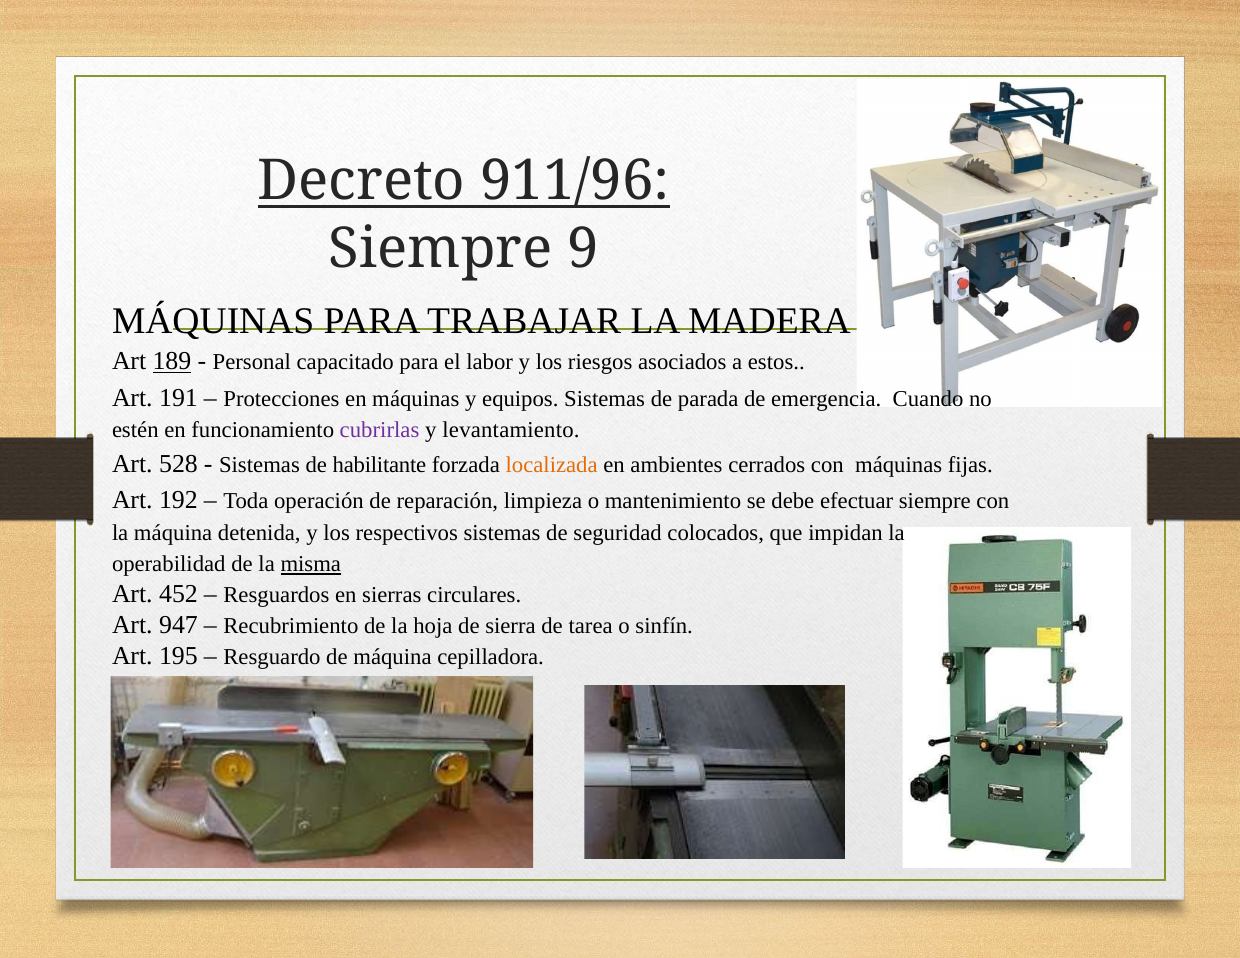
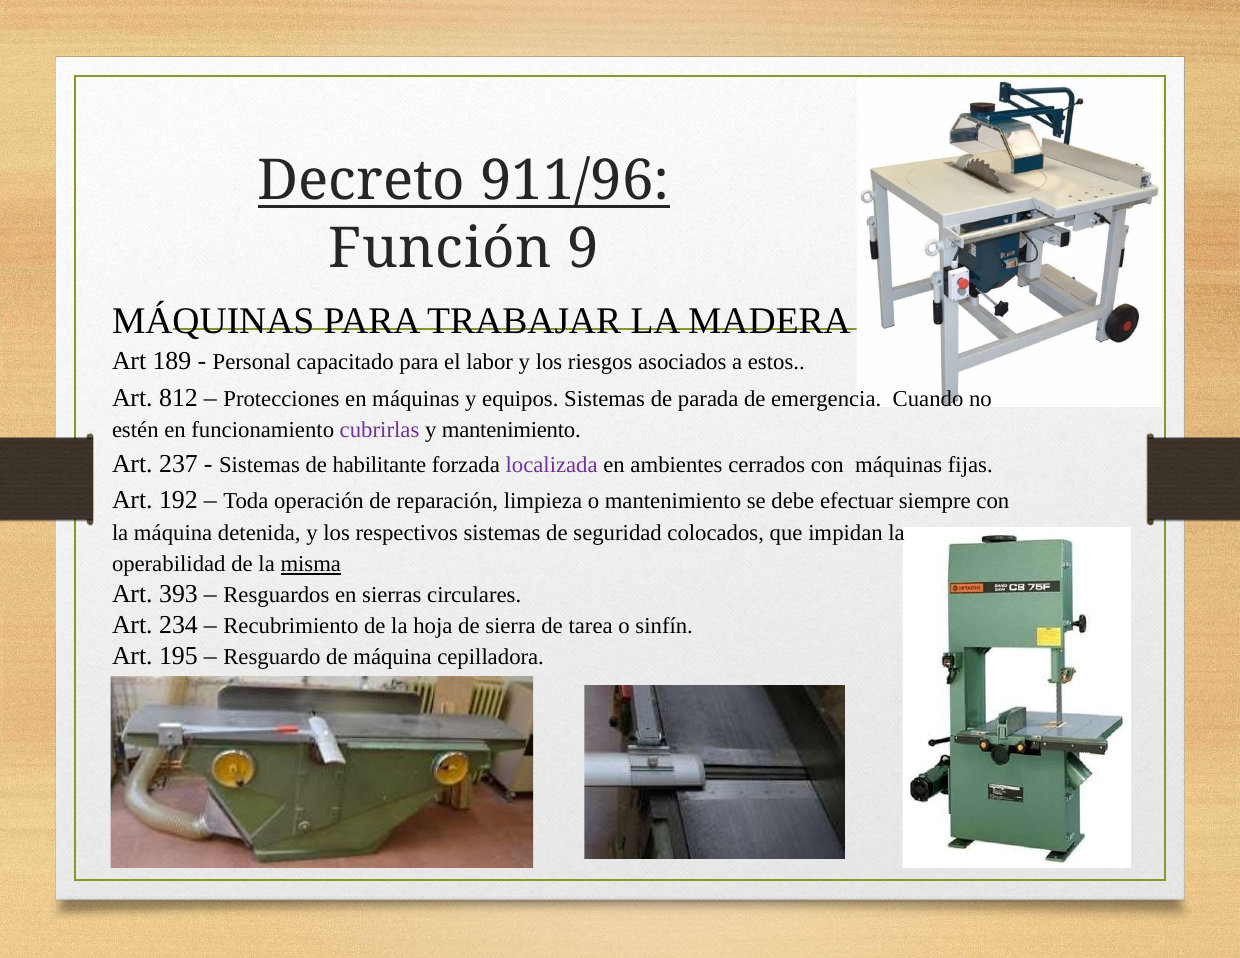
Siempre at (441, 249): Siempre -> Función
189 underline: present -> none
191: 191 -> 812
y levantamiento: levantamiento -> mantenimiento
528: 528 -> 237
localizada colour: orange -> purple
452: 452 -> 393
947: 947 -> 234
